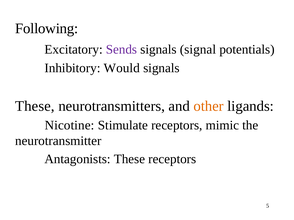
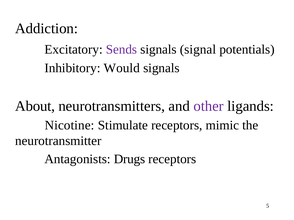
Following: Following -> Addiction
These at (35, 106): These -> About
other colour: orange -> purple
Antagonists These: These -> Drugs
